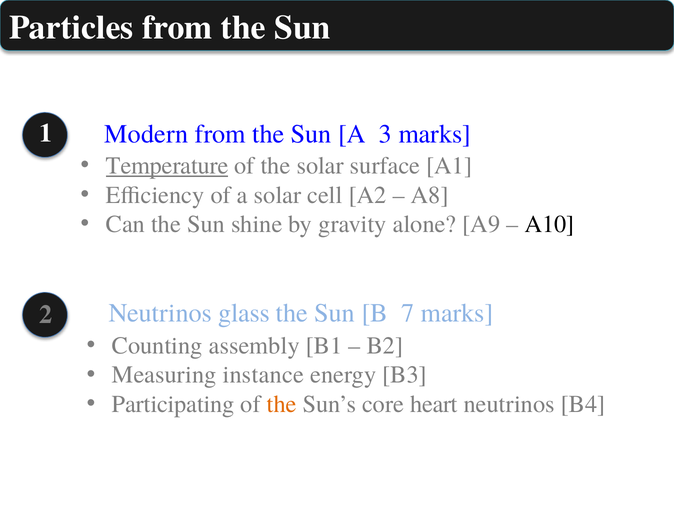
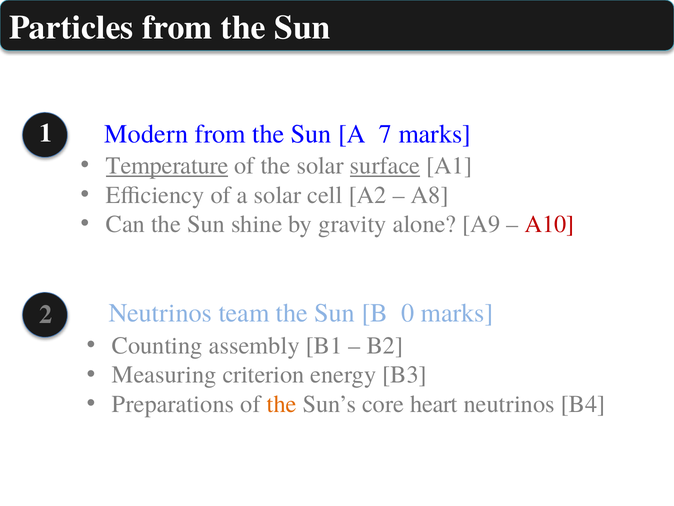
3: 3 -> 7
surface underline: none -> present
A10 colour: black -> red
glass: glass -> team
7: 7 -> 0
instance: instance -> criterion
Participating: Participating -> Preparations
